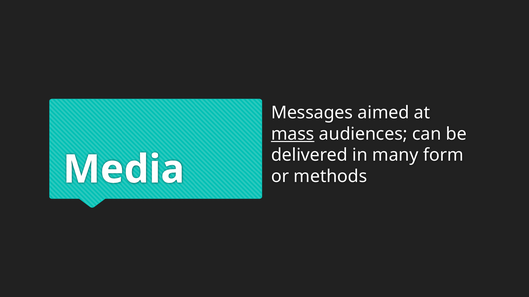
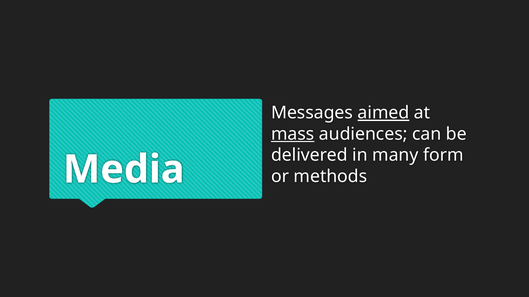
aimed underline: none -> present
